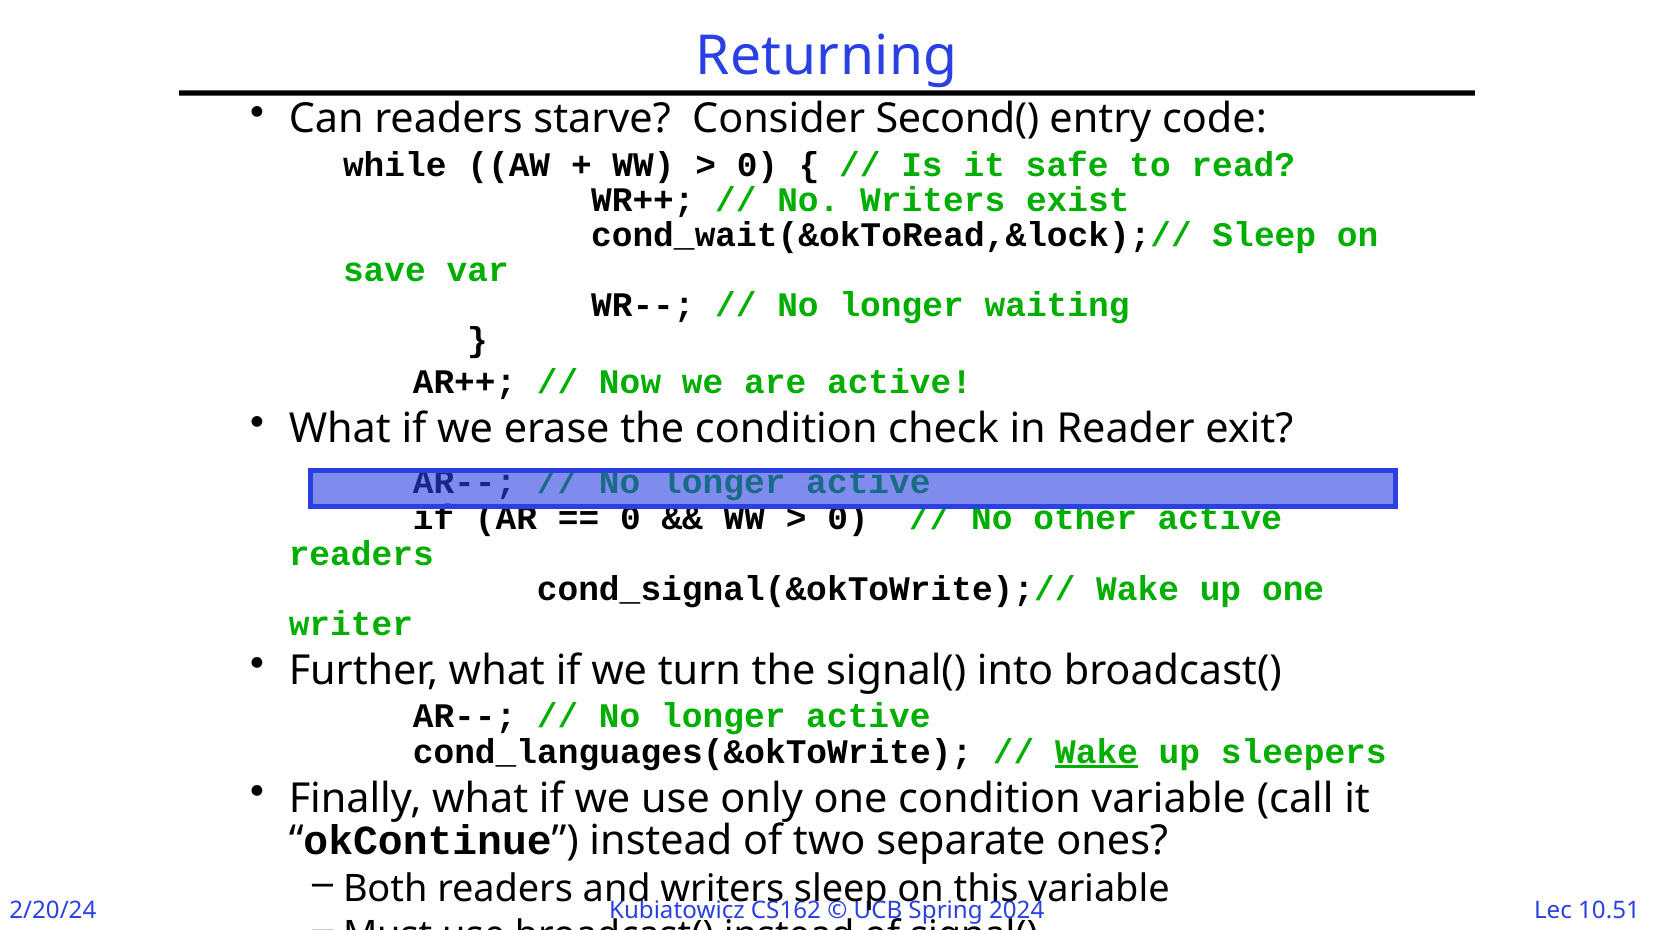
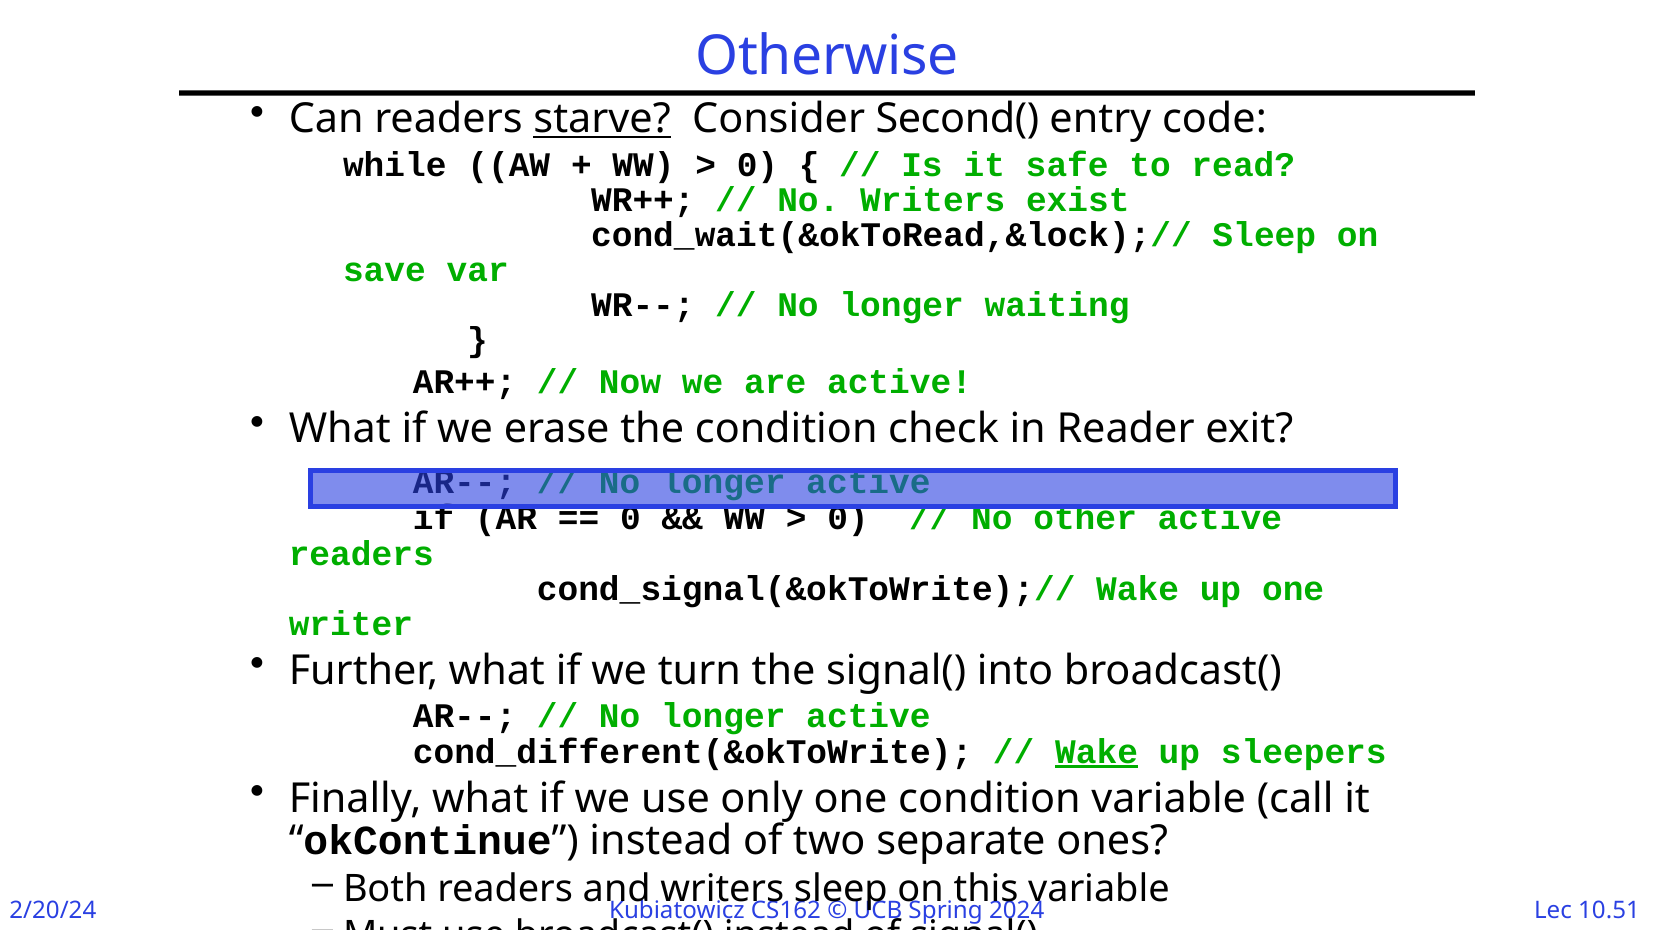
Returning: Returning -> Otherwise
starve underline: none -> present
cond_languages(&okToWrite: cond_languages(&okToWrite -> cond_different(&okToWrite
